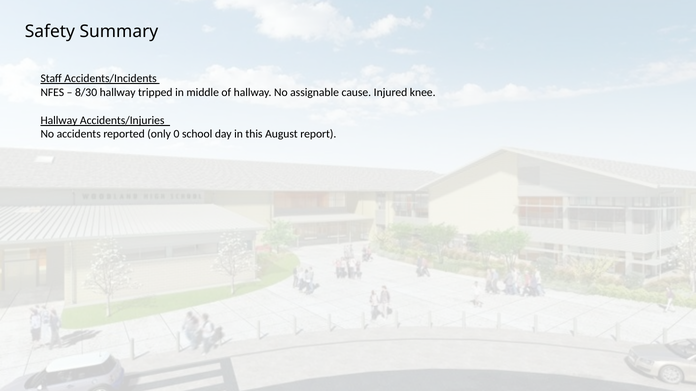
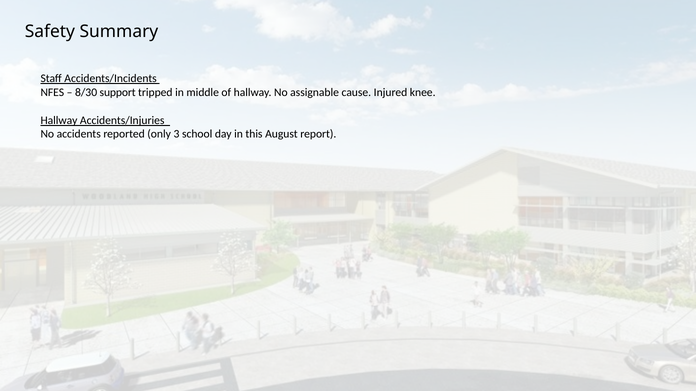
8/30 hallway: hallway -> support
0: 0 -> 3
